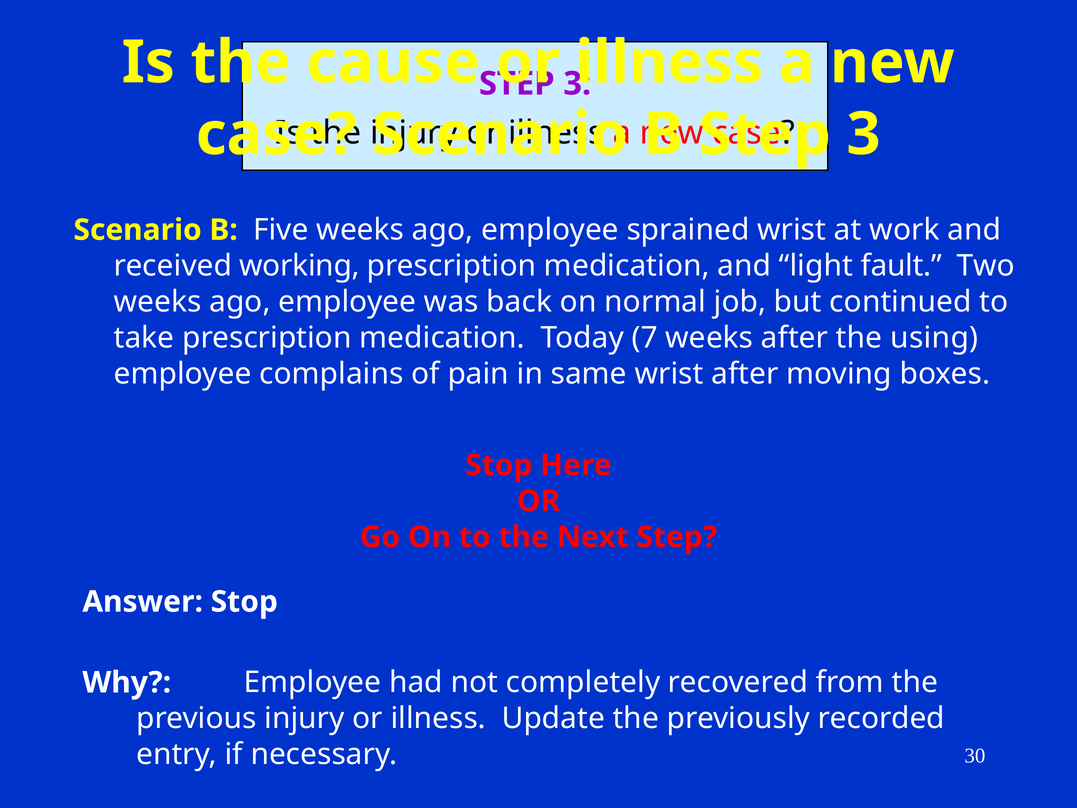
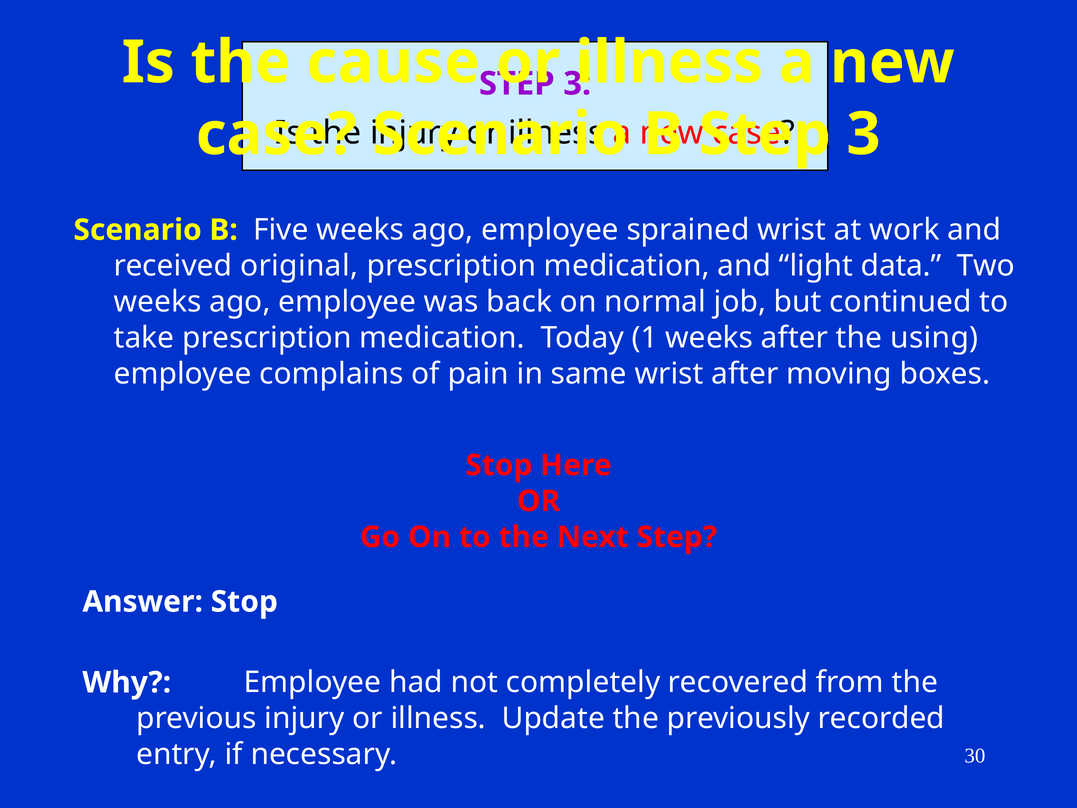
working: working -> original
fault: fault -> data
7: 7 -> 1
